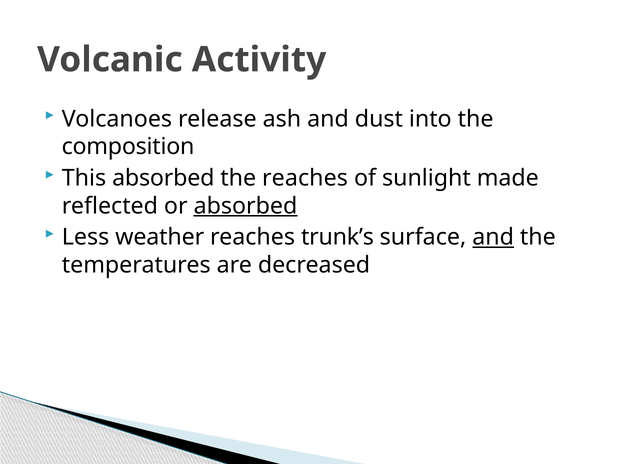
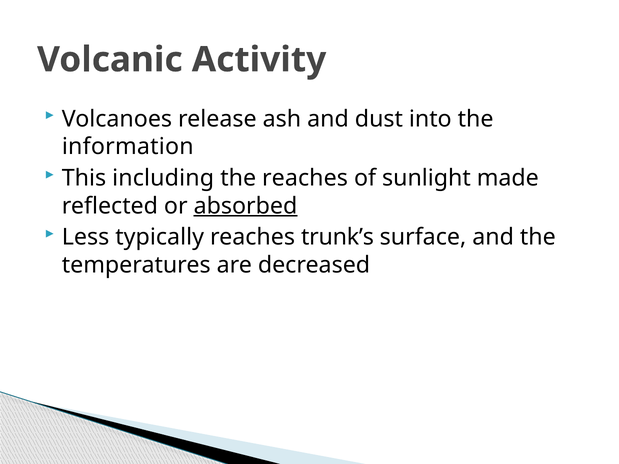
composition: composition -> information
This absorbed: absorbed -> including
weather: weather -> typically
and at (493, 237) underline: present -> none
